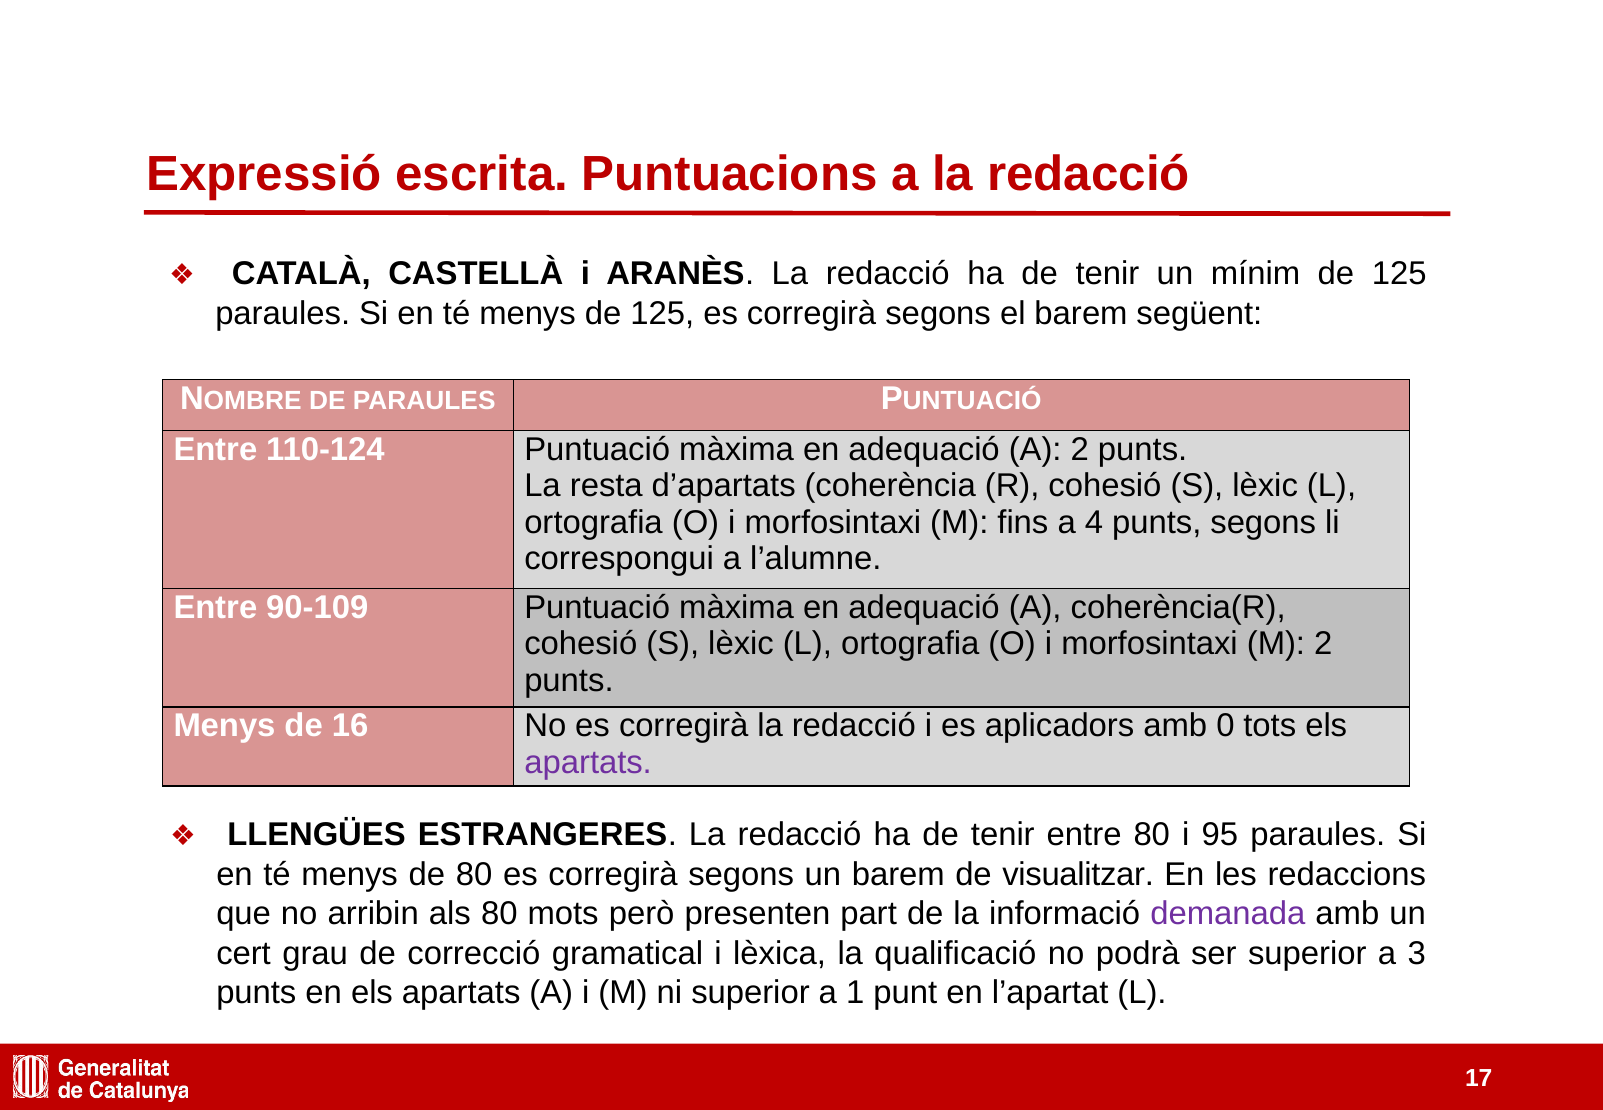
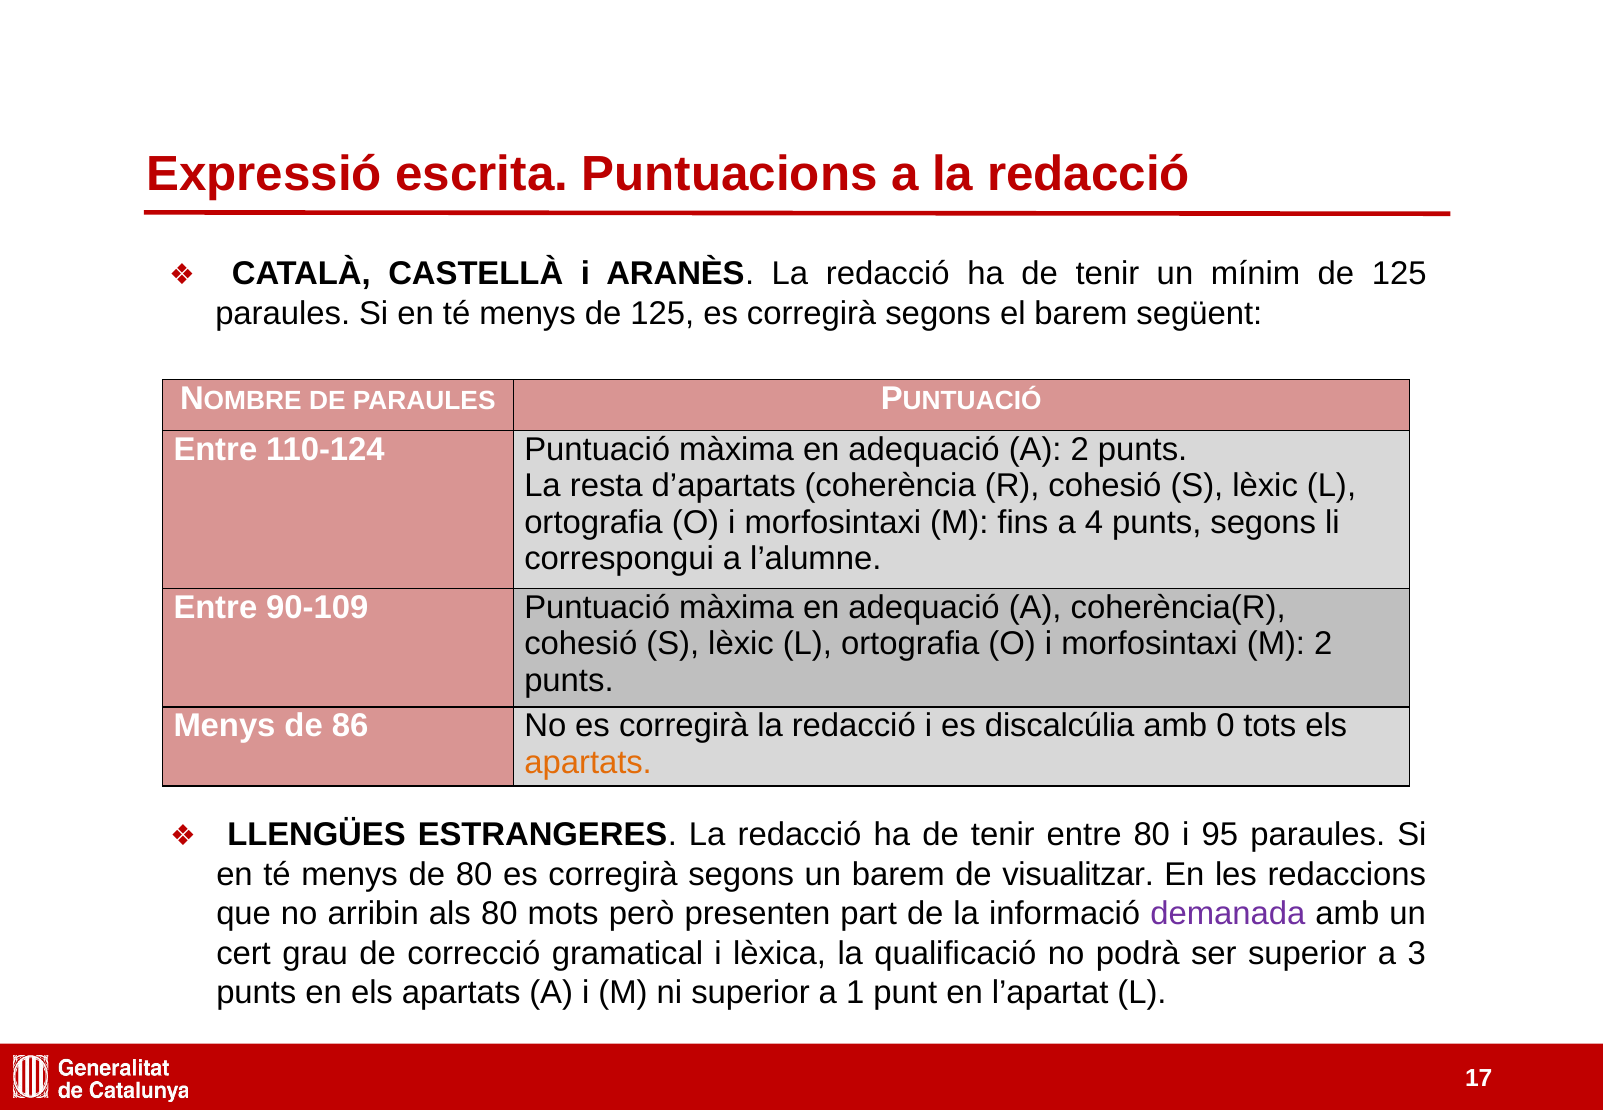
16: 16 -> 86
aplicadors: aplicadors -> discalcúlia
apartats at (588, 762) colour: purple -> orange
